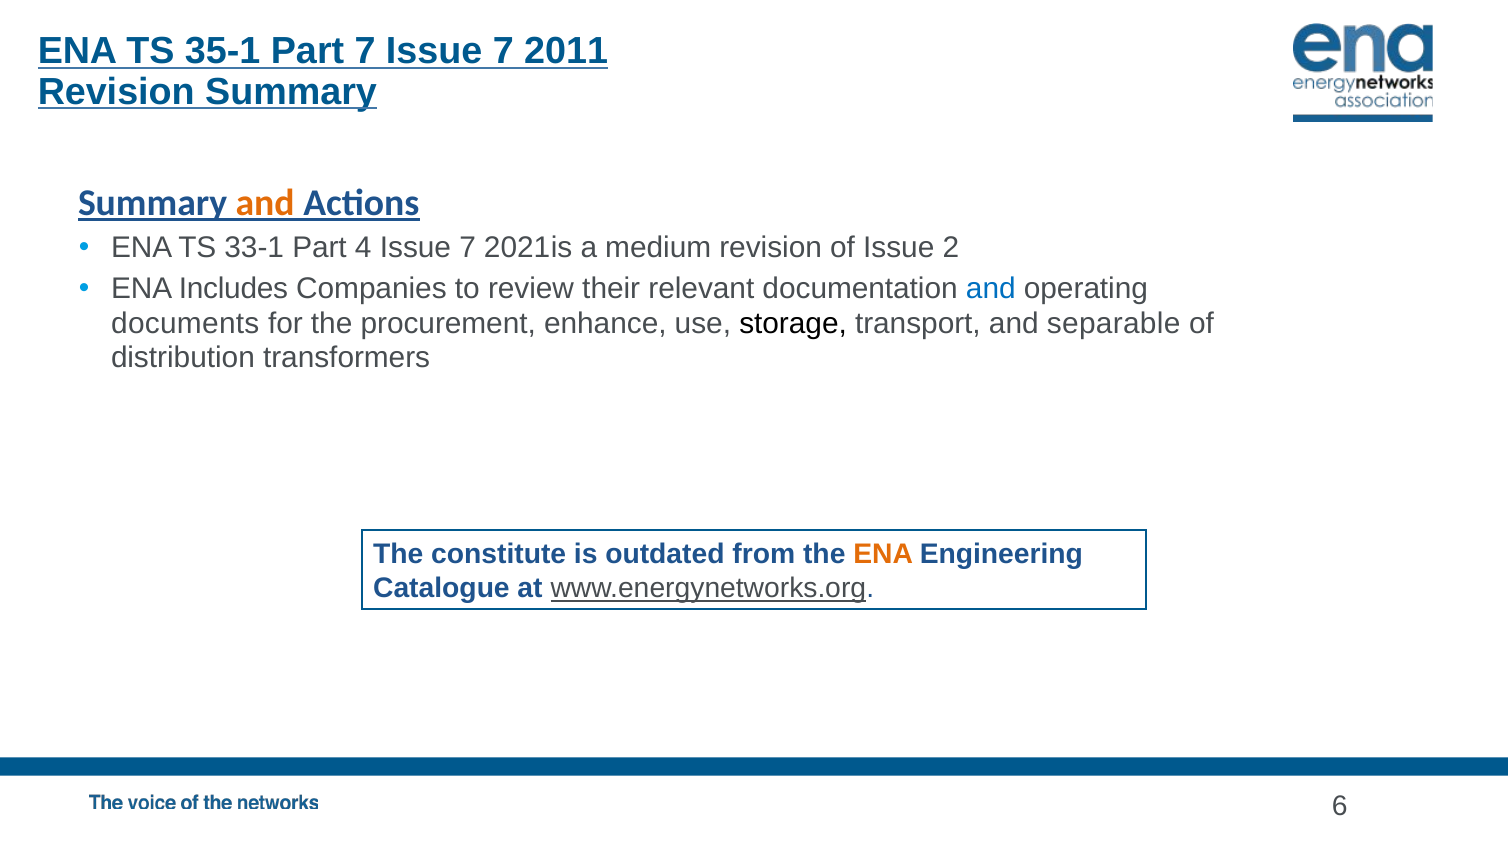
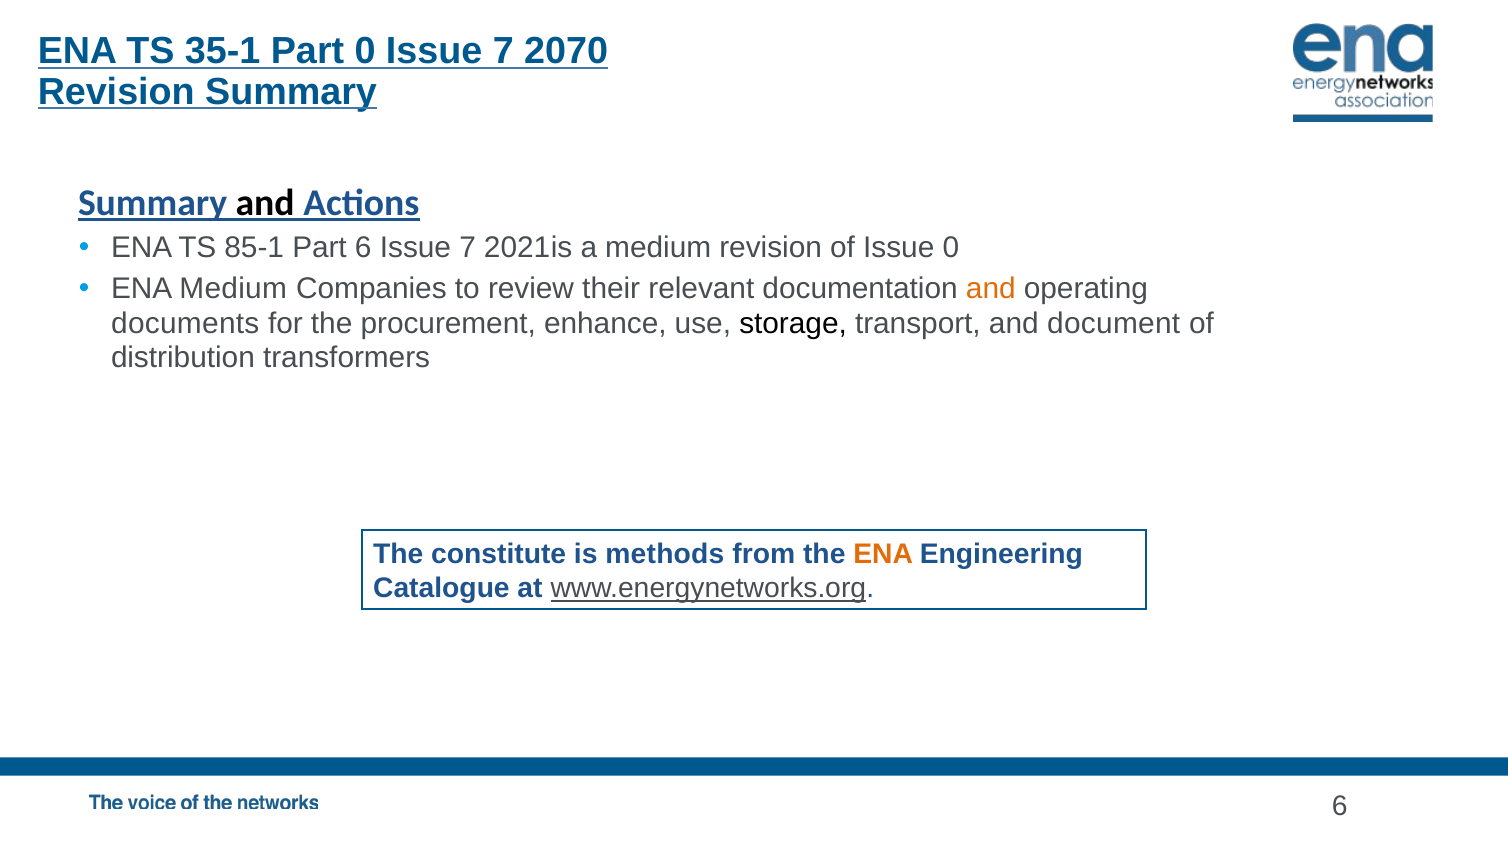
Part 7: 7 -> 0
2011: 2011 -> 2070
and at (265, 203) colour: orange -> black
33-1: 33-1 -> 85-1
Part 4: 4 -> 6
Issue 2: 2 -> 0
ENA Includes: Includes -> Medium
and at (991, 289) colour: blue -> orange
separable: separable -> document
outdated: outdated -> methods
